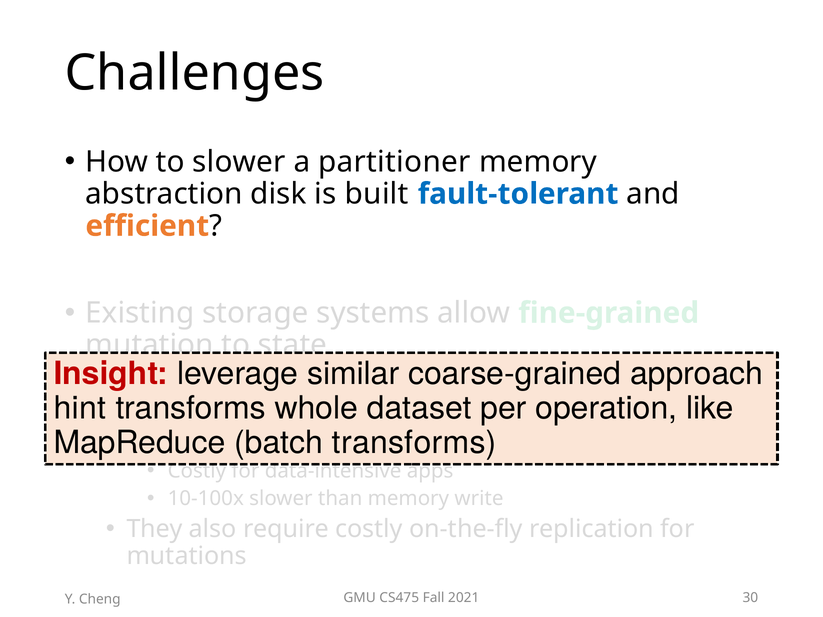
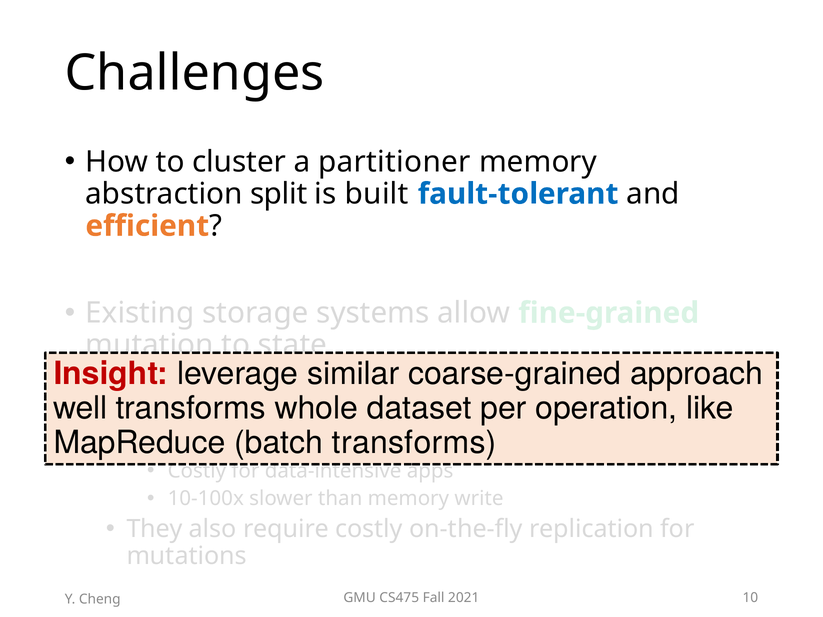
to slower: slower -> cluster
disk: disk -> split
hint: hint -> well
30: 30 -> 10
